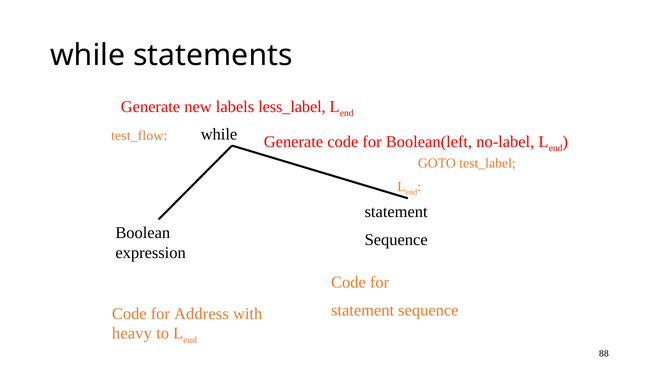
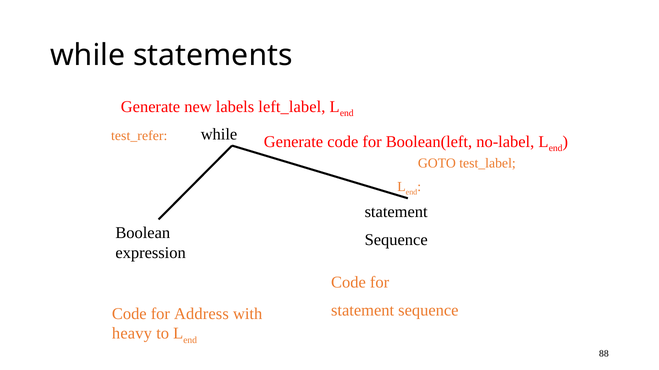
less_label: less_label -> left_label
test_flow: test_flow -> test_refer
